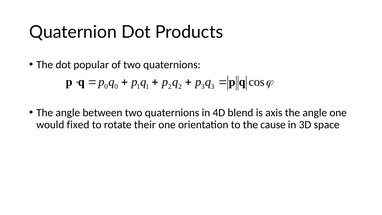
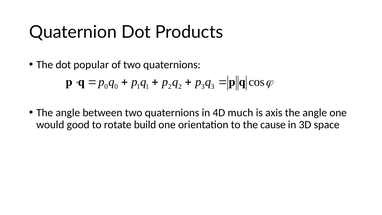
blend: blend -> much
fixed: fixed -> good
their: their -> build
